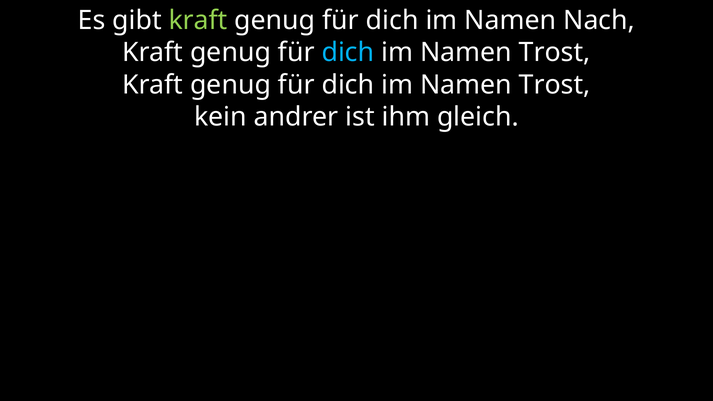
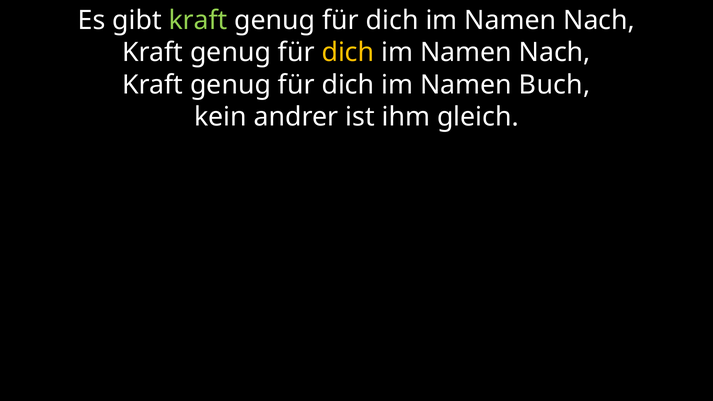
dich at (348, 53) colour: light blue -> yellow
Trost at (555, 53): Trost -> Nach
Trost at (555, 85): Trost -> Buch
